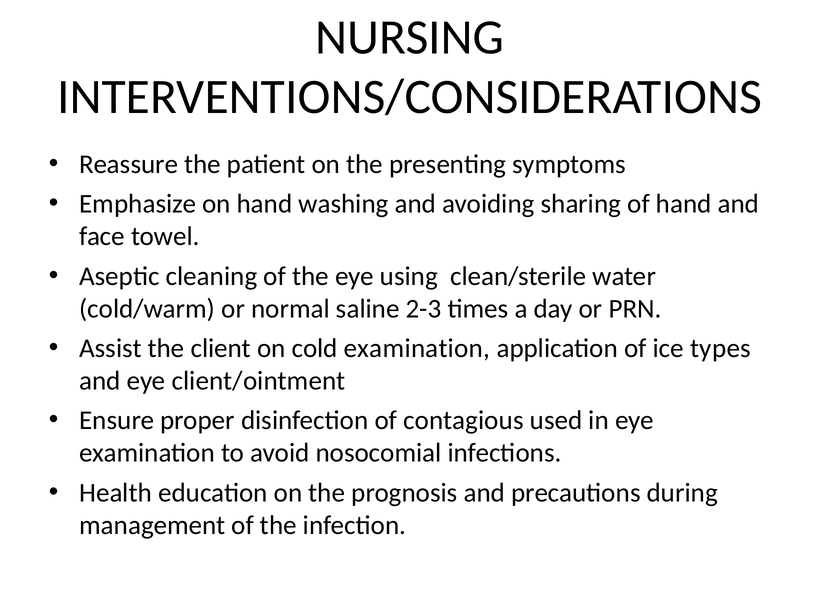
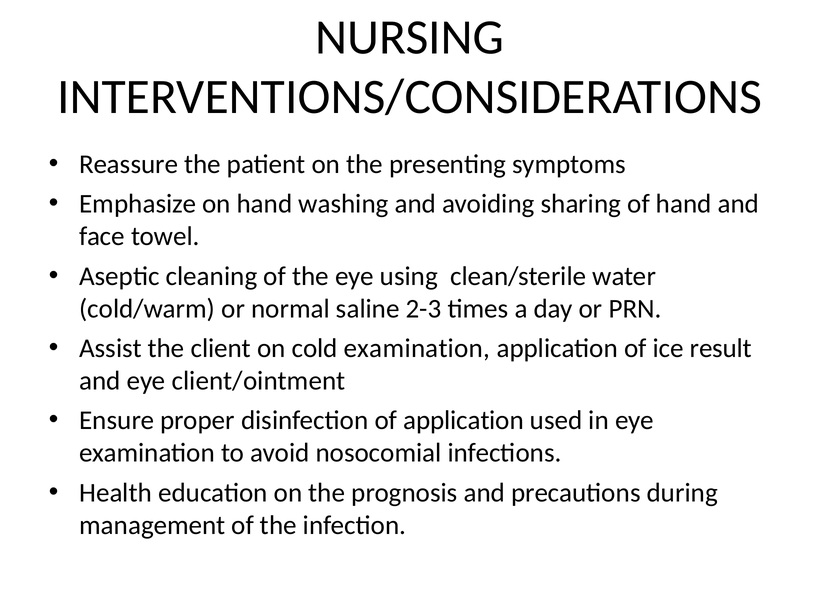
types: types -> result
of contagious: contagious -> application
